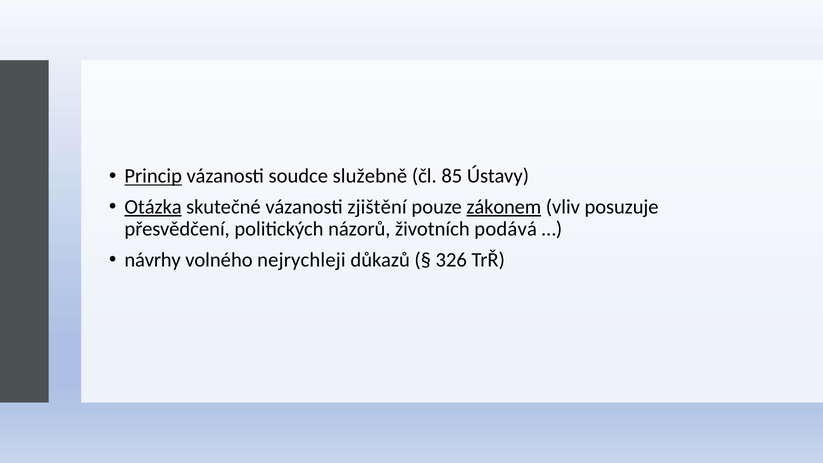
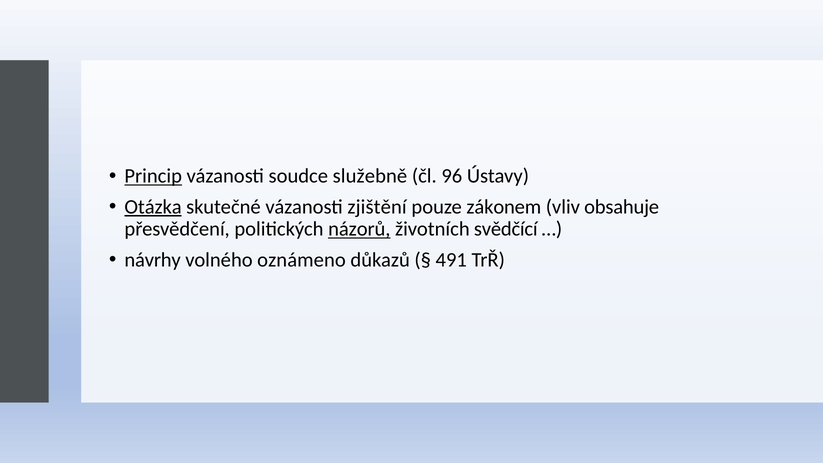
85: 85 -> 96
zákonem underline: present -> none
posuzuje: posuzuje -> obsahuje
názorů underline: none -> present
podává: podává -> svědčící
nejrychleji: nejrychleji -> oznámeno
326: 326 -> 491
